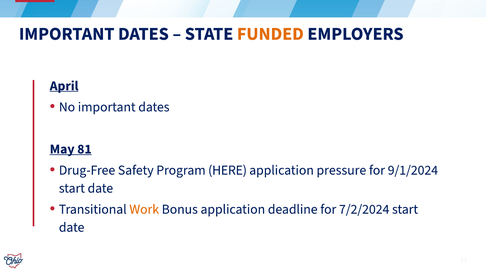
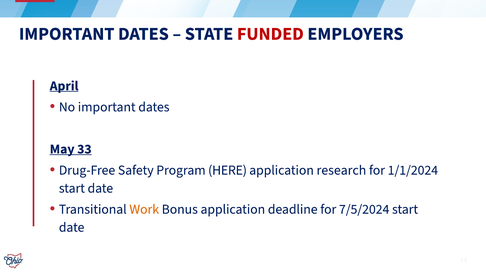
FUNDED colour: orange -> red
81: 81 -> 33
pressure: pressure -> research
9/1/2024: 9/1/2024 -> 1/1/2024
7/2/2024: 7/2/2024 -> 7/5/2024
